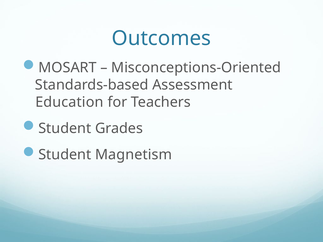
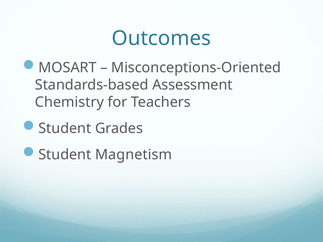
Education: Education -> Chemistry
